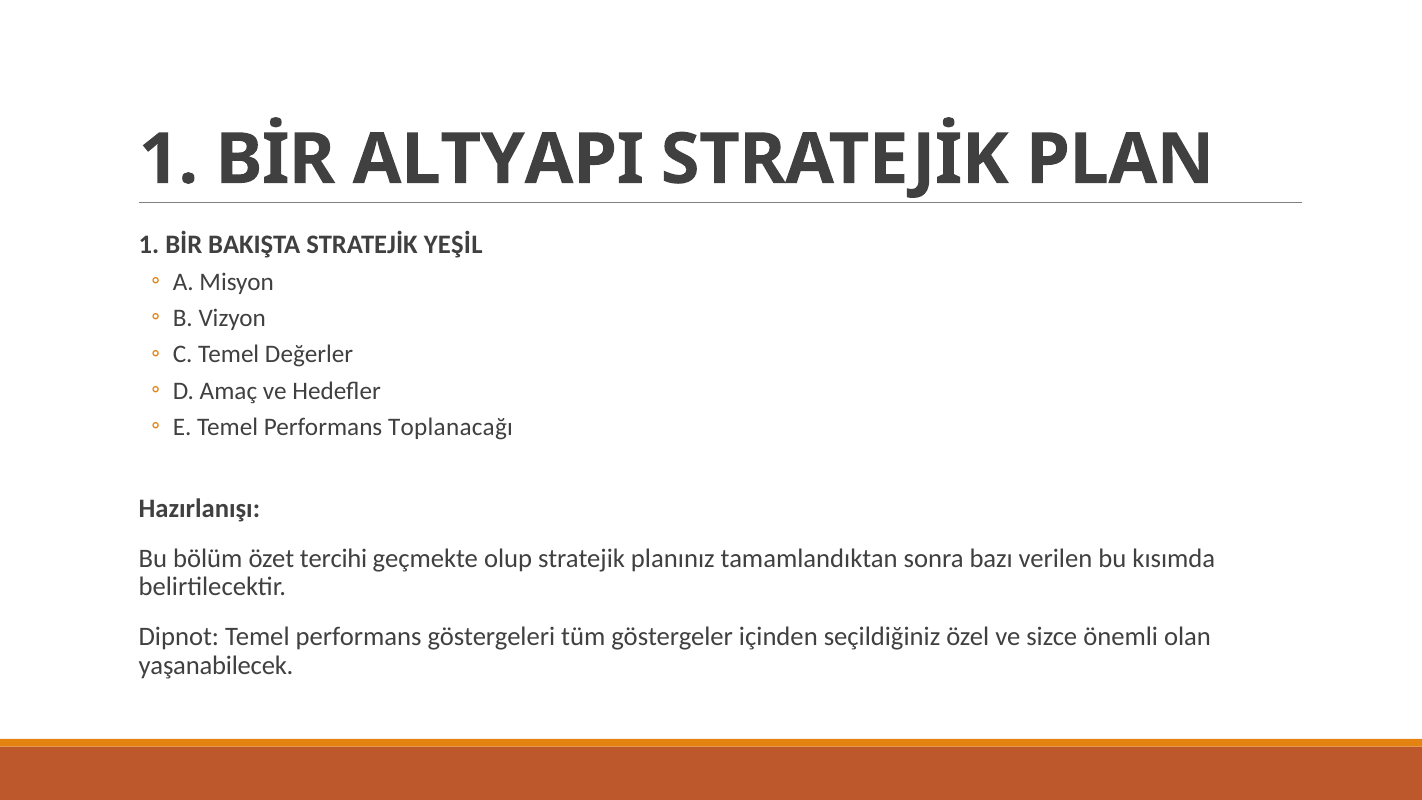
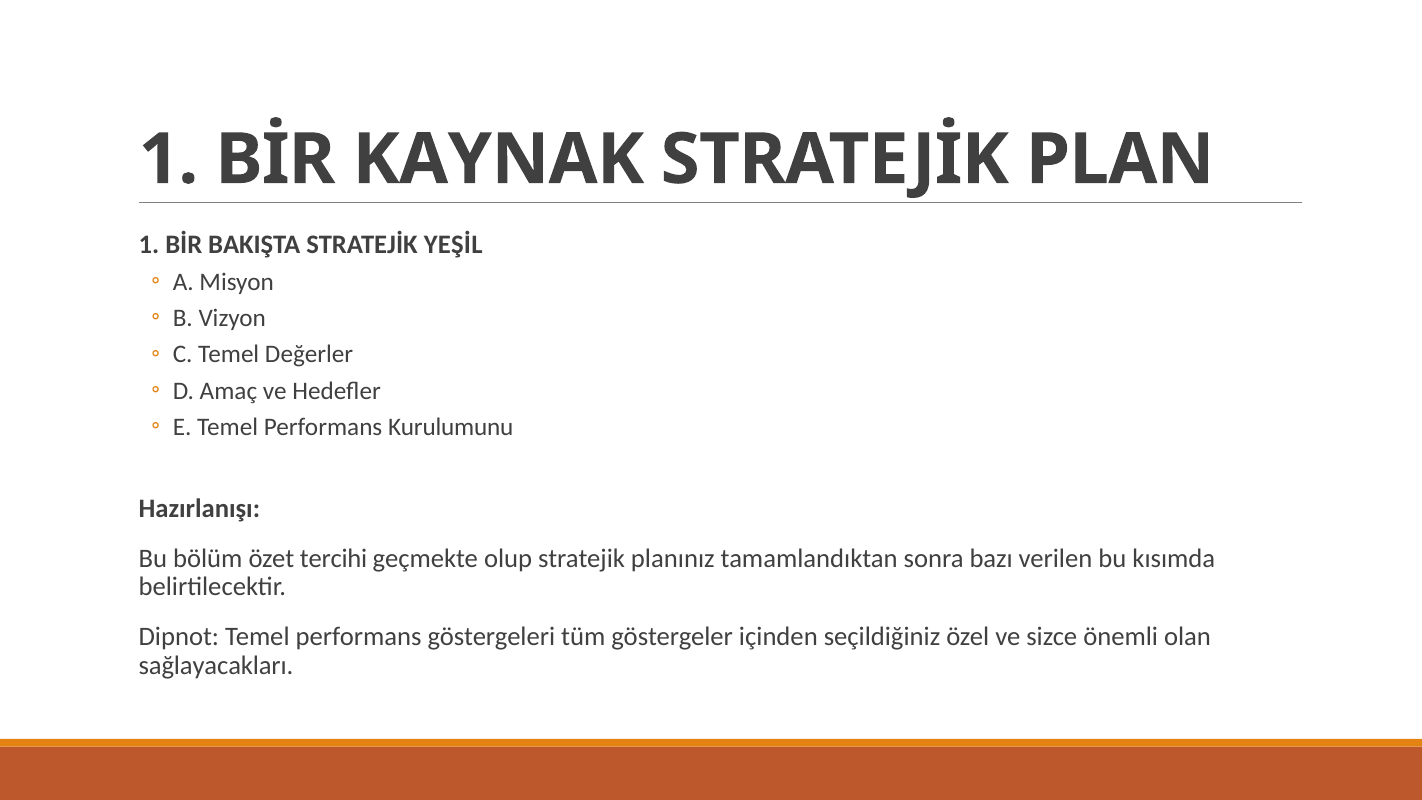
ALTYAPI: ALTYAPI -> KAYNAK
Toplanacağı: Toplanacağı -> Kurulumunu
yaşanabilecek: yaşanabilecek -> sağlayacakları
